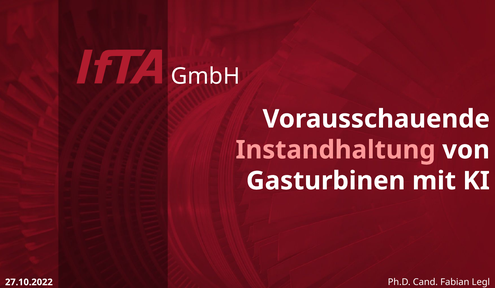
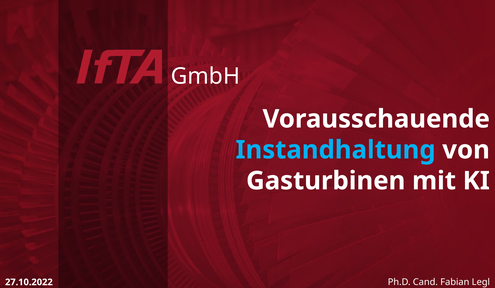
Instandhaltung colour: pink -> light blue
